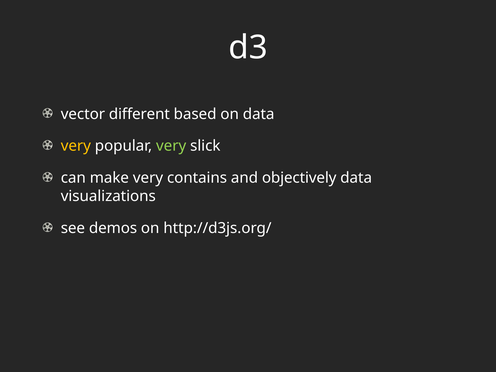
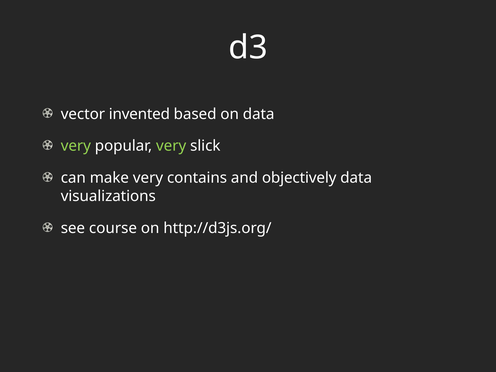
different: different -> invented
very at (76, 146) colour: yellow -> light green
demos: demos -> course
